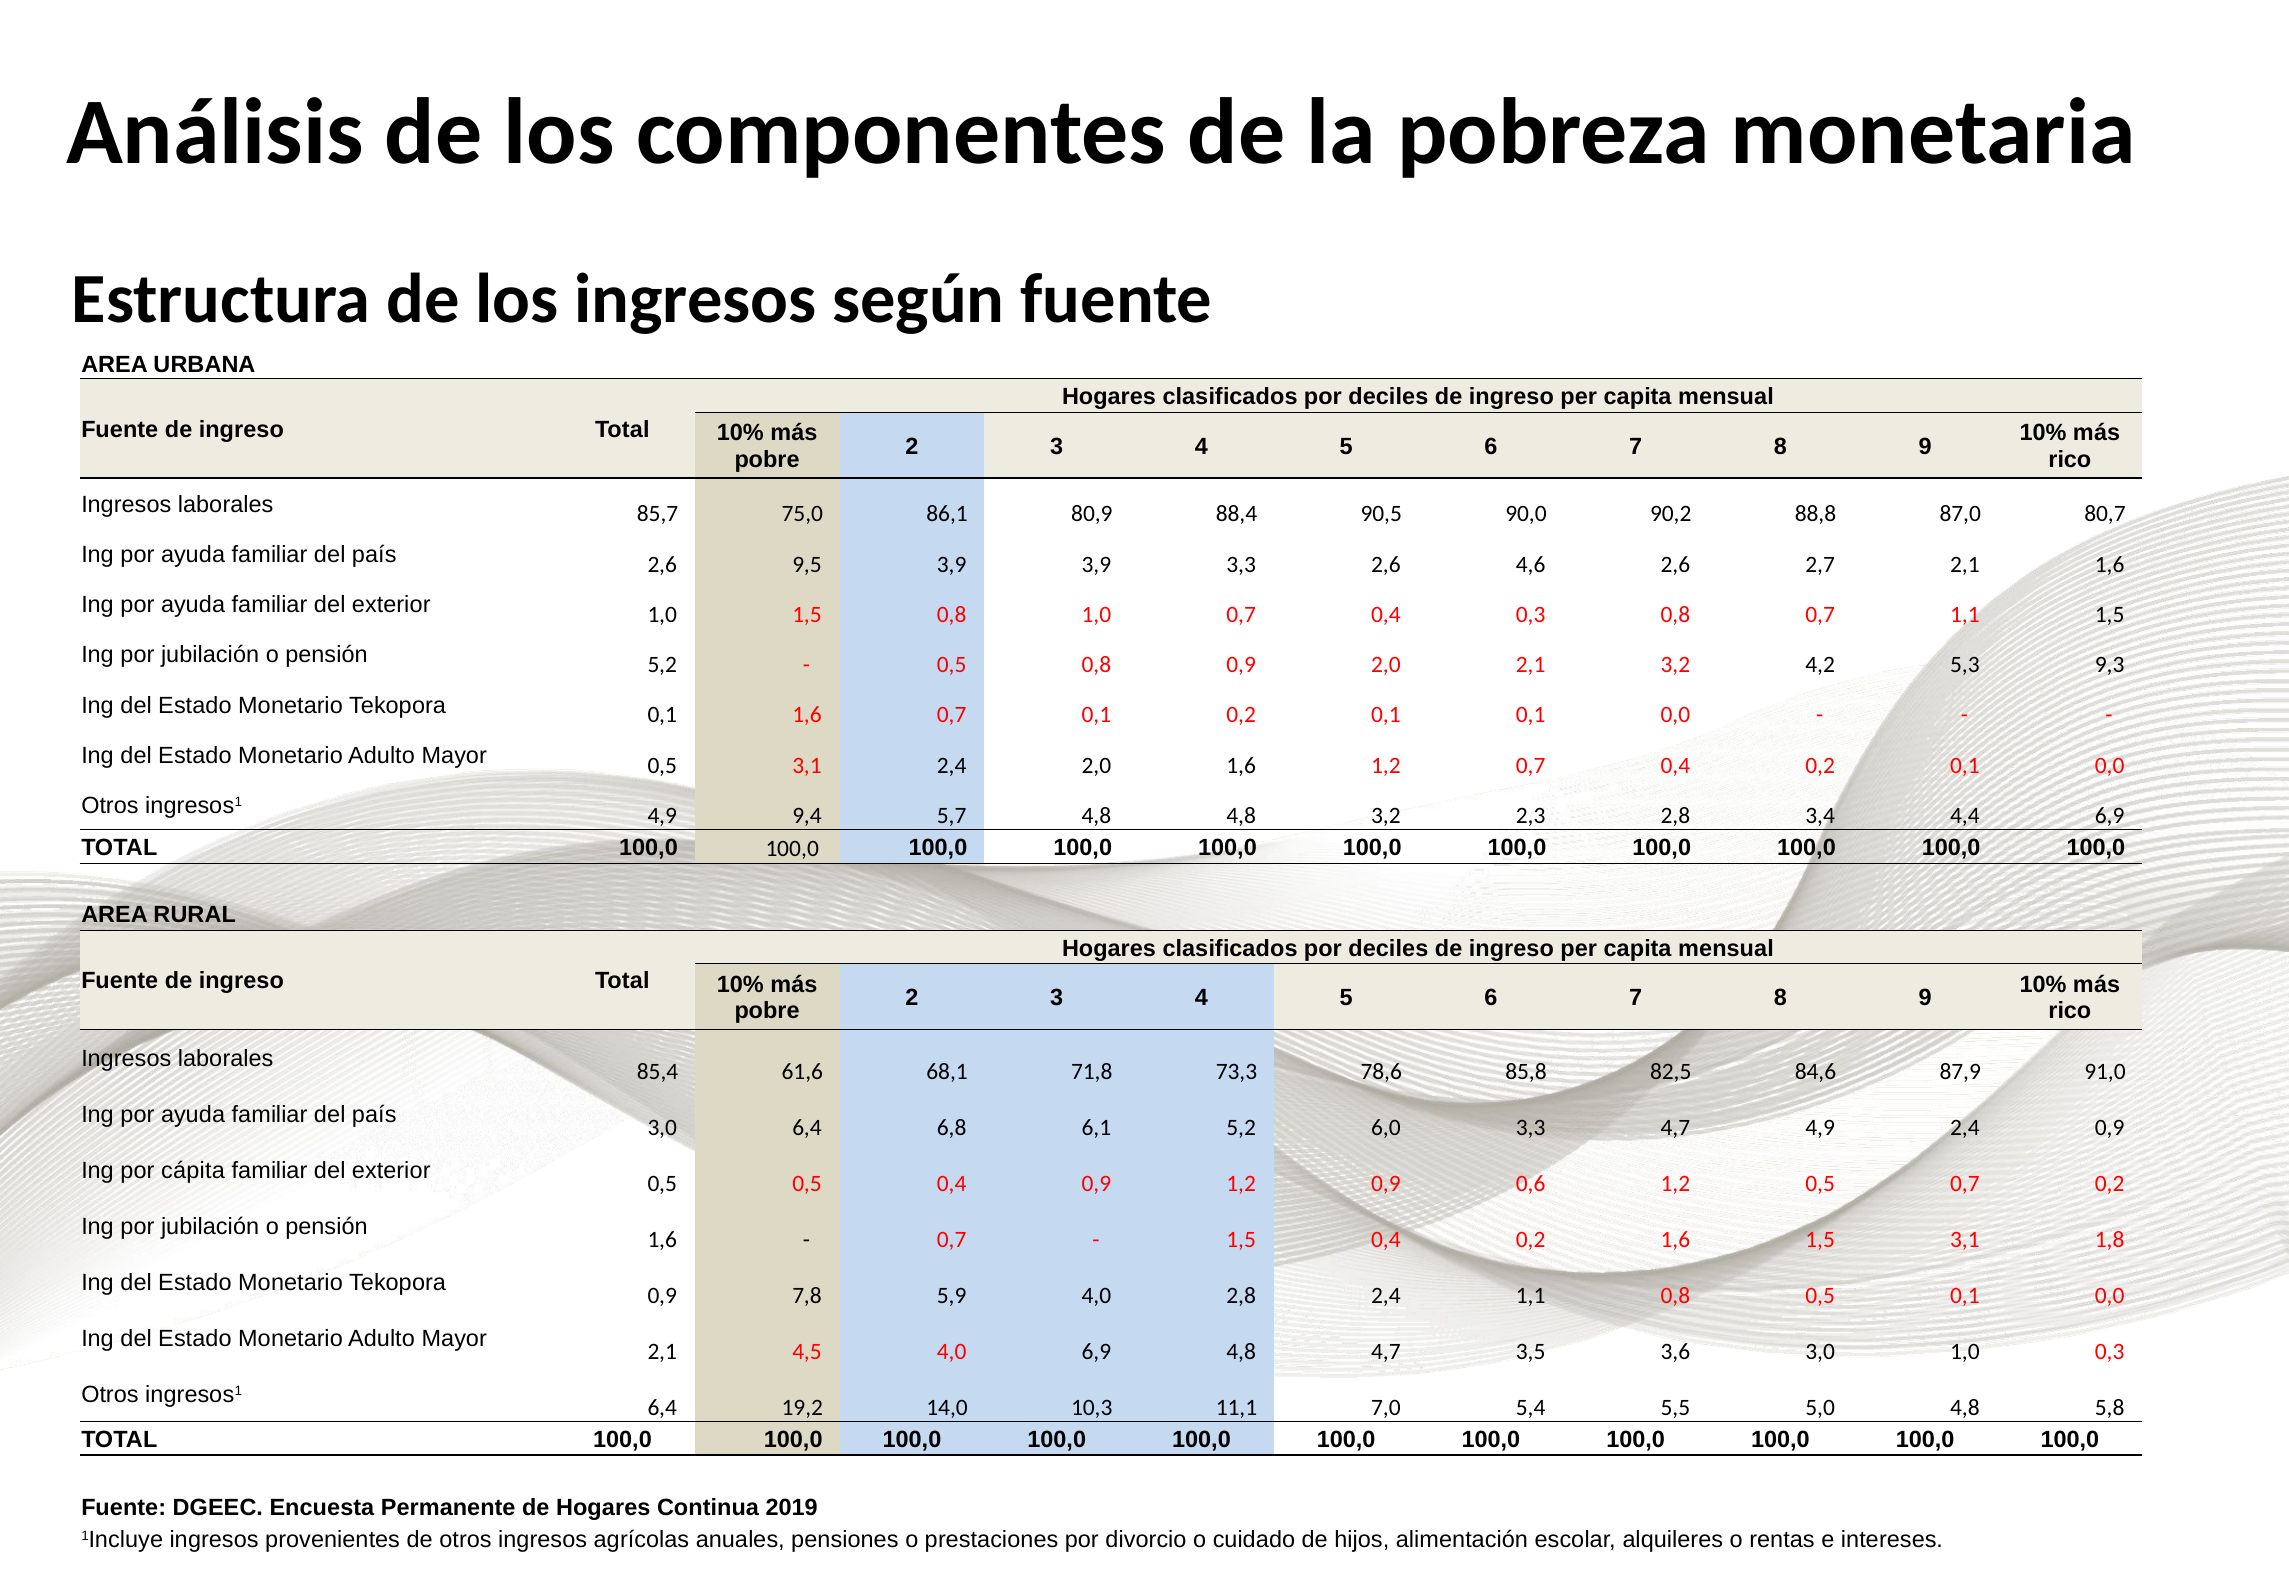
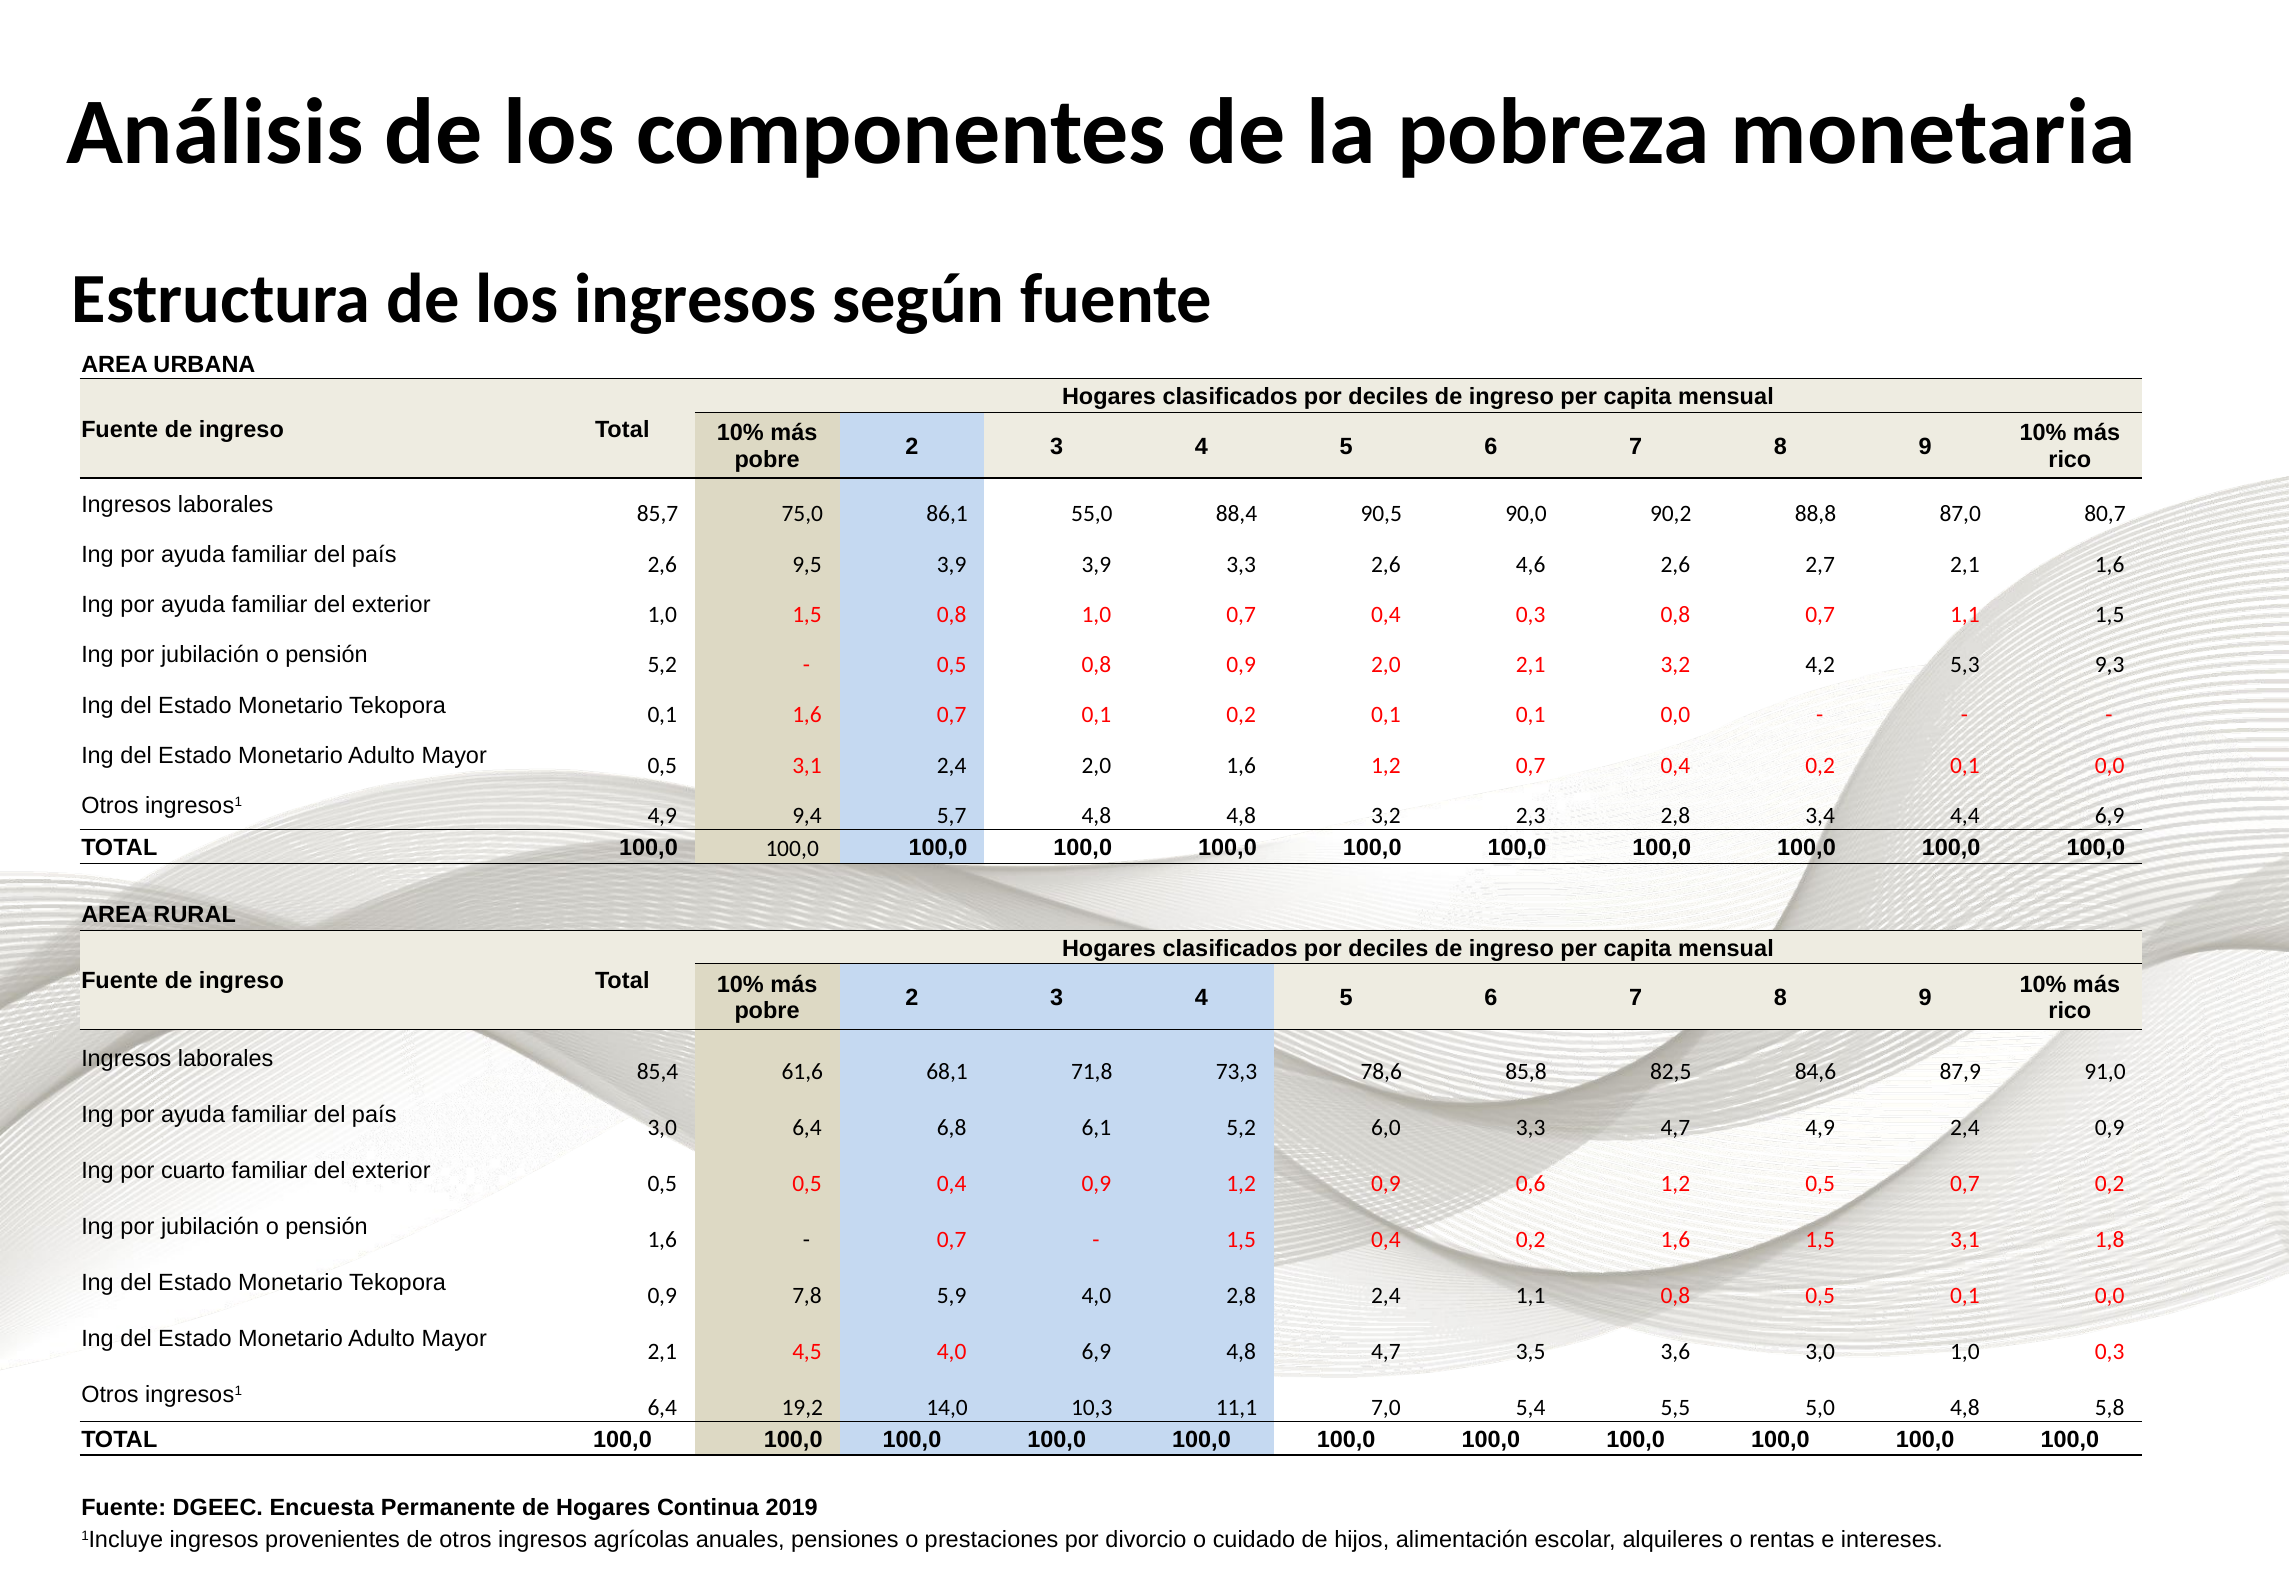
80,9: 80,9 -> 55,0
cápita: cápita -> cuarto
